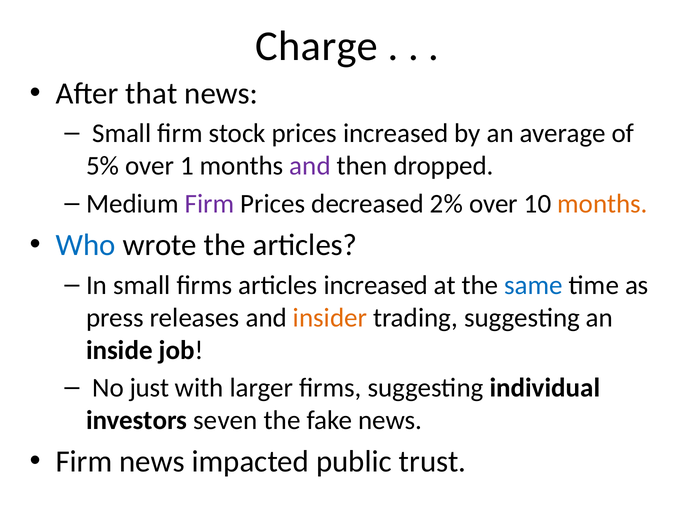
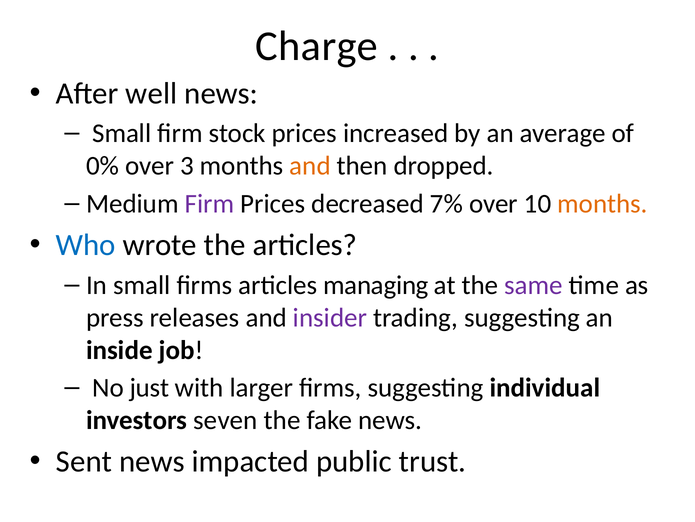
that: that -> well
5%: 5% -> 0%
1: 1 -> 3
and at (310, 166) colour: purple -> orange
2%: 2% -> 7%
articles increased: increased -> managing
same colour: blue -> purple
insider colour: orange -> purple
Firm at (84, 461): Firm -> Sent
